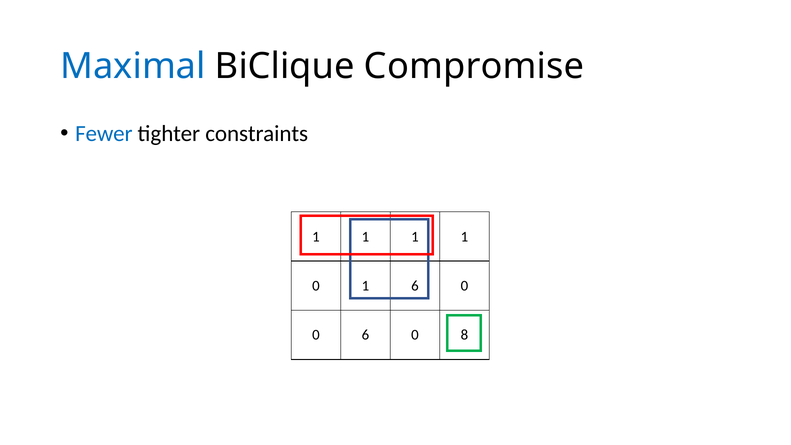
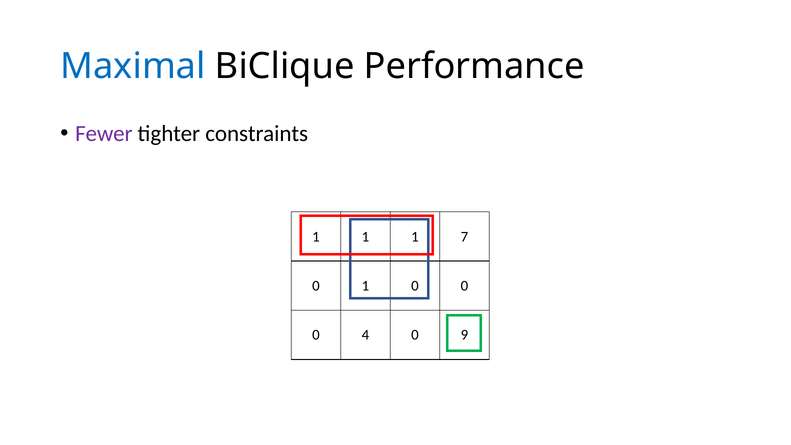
Compromise: Compromise -> Performance
Fewer colour: blue -> purple
1 1 1 1: 1 -> 7
1 6: 6 -> 0
0 6: 6 -> 4
8: 8 -> 9
